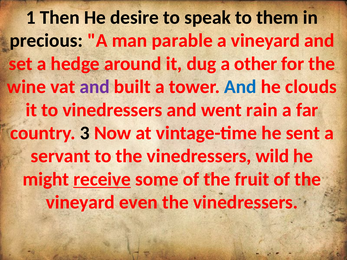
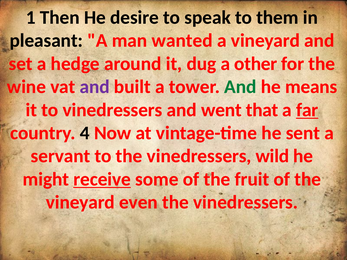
precious: precious -> pleasant
parable: parable -> wanted
And at (240, 87) colour: blue -> green
clouds: clouds -> means
rain: rain -> that
far underline: none -> present
3: 3 -> 4
